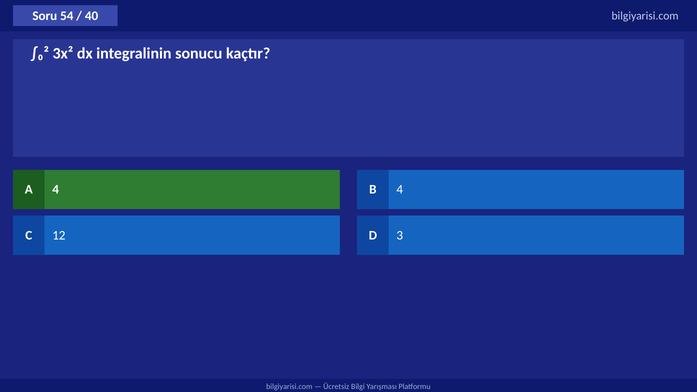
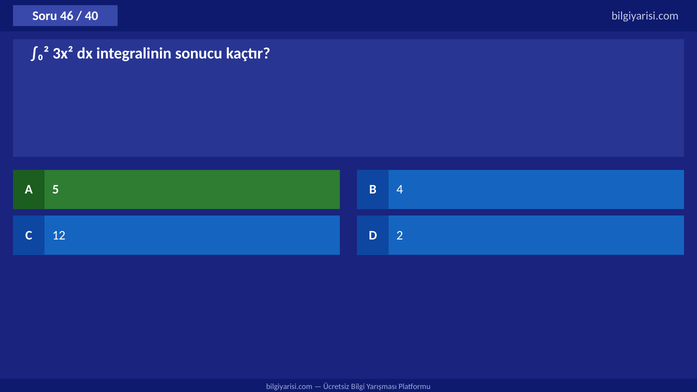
54: 54 -> 46
A 4: 4 -> 5
3: 3 -> 2
